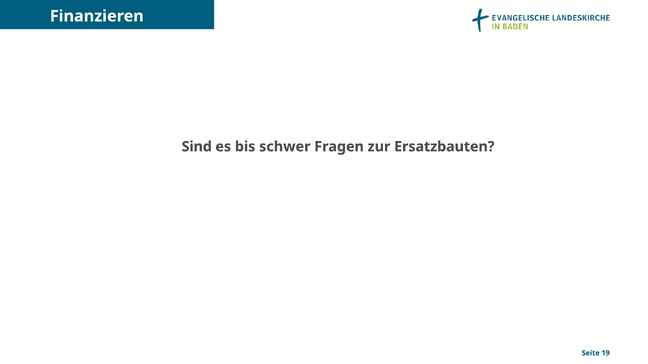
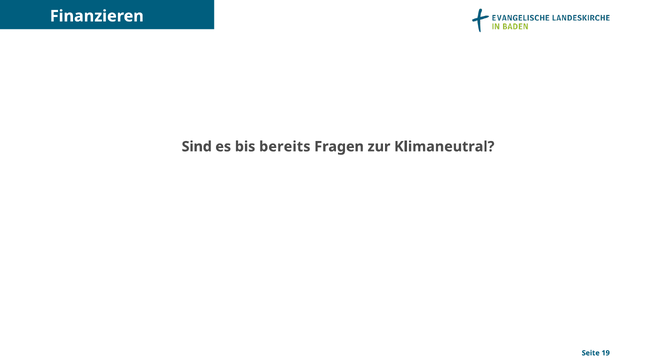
schwer: schwer -> bereits
Ersatzbauten: Ersatzbauten -> Klimaneutral
